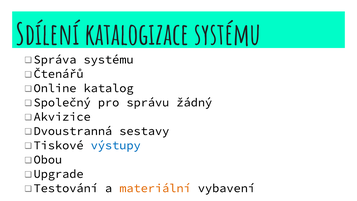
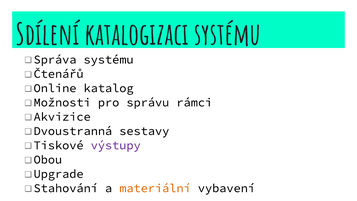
katalogizace: katalogizace -> katalogizaci
Společný: Společný -> Možnosti
žádný: žádný -> rámci
výstupy colour: blue -> purple
Testování: Testování -> Stahování
